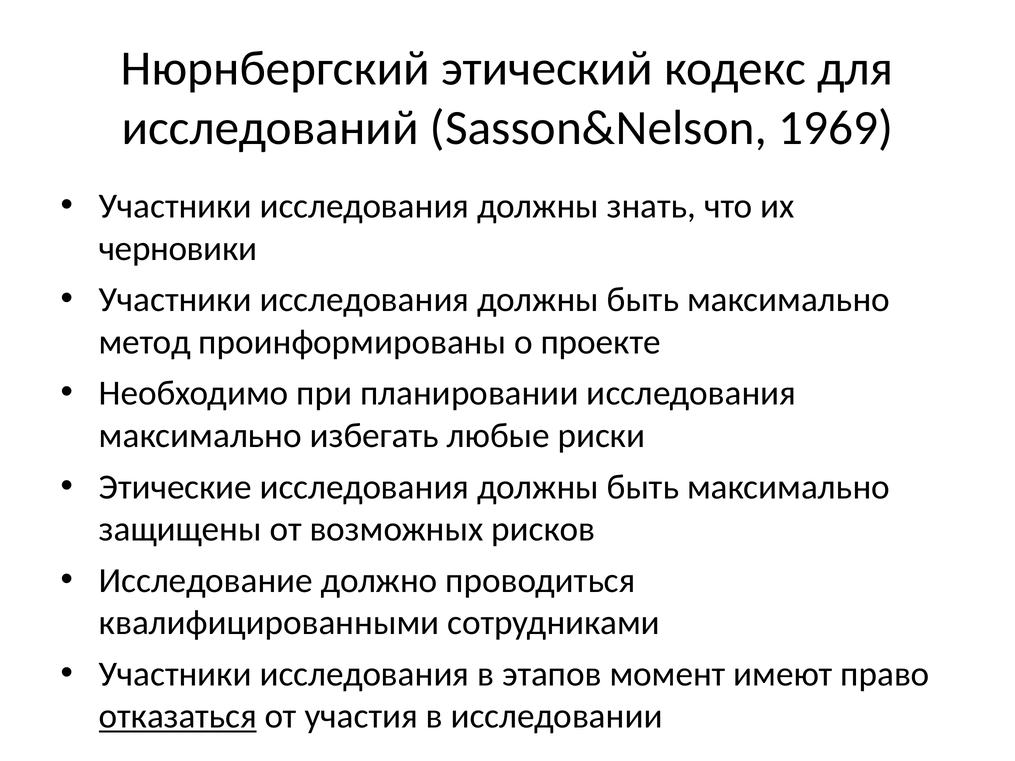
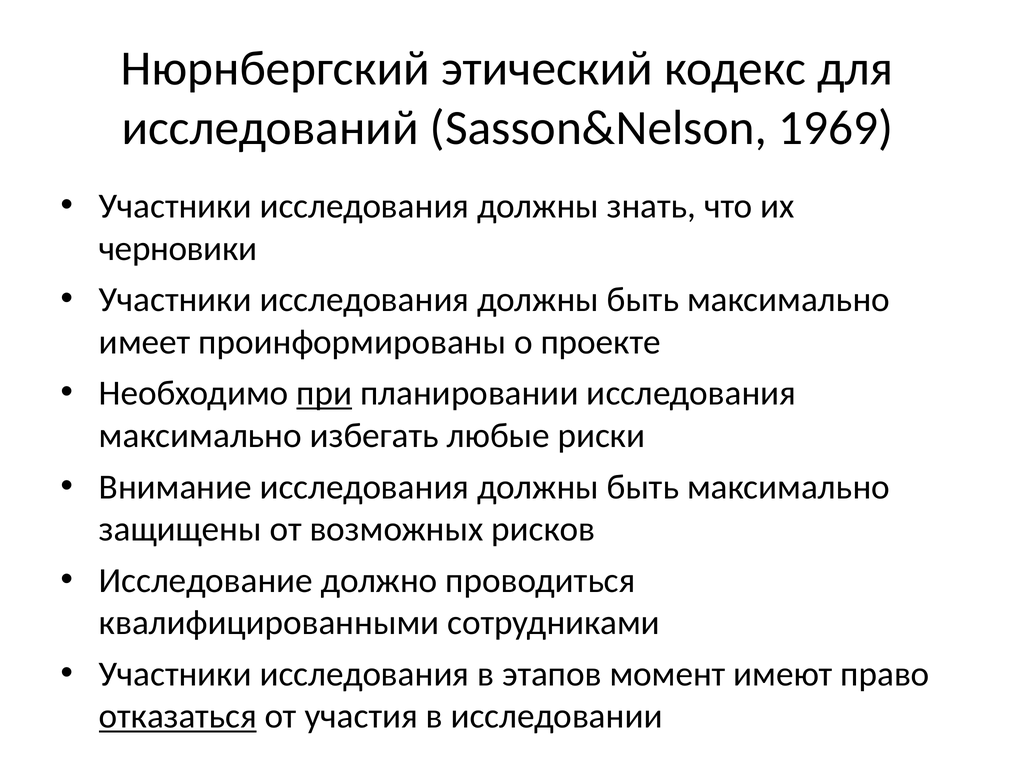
метод: метод -> имеет
при underline: none -> present
Этические: Этические -> Внимание
